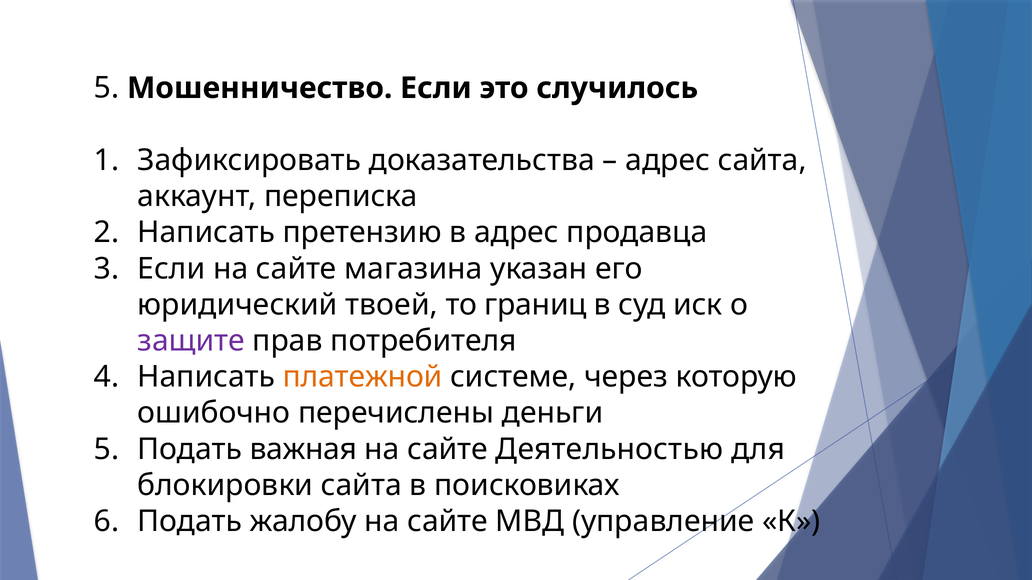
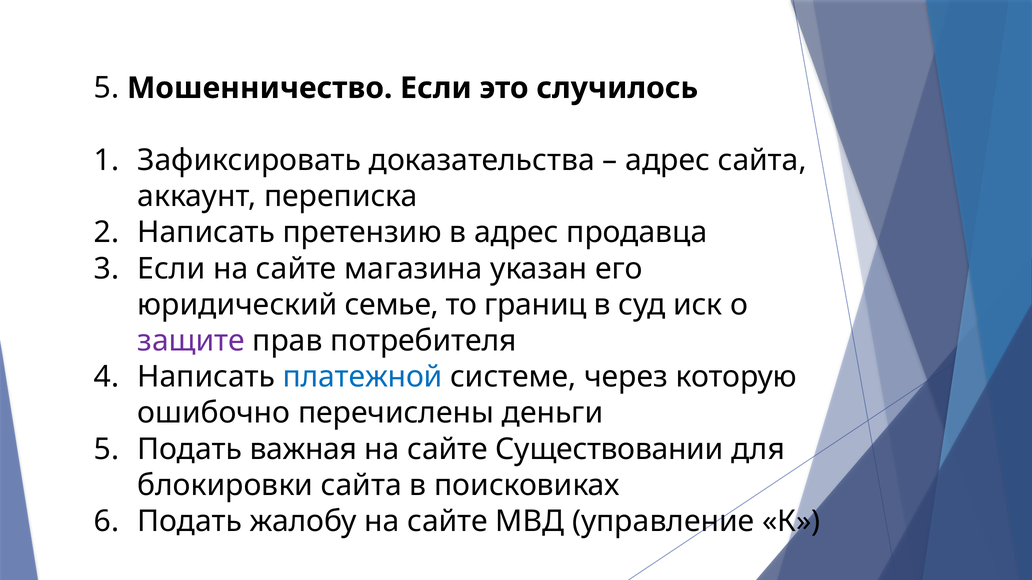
твоей: твоей -> семье
платежной colour: orange -> blue
Деятельностью: Деятельностью -> Существовании
